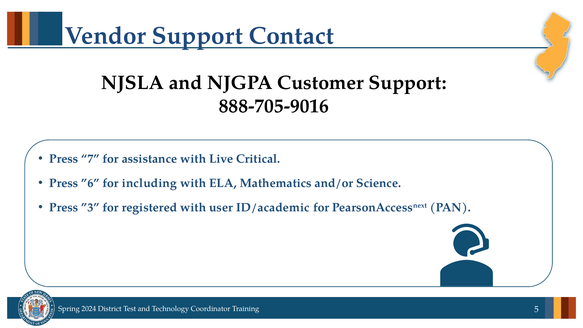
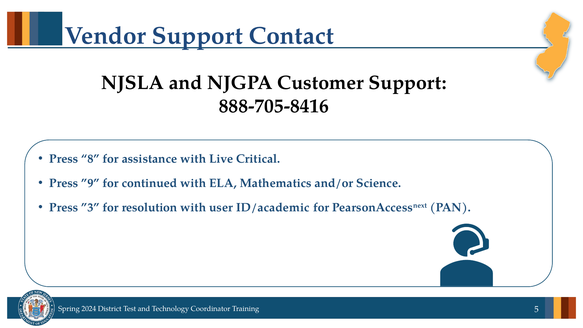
888-705-9016: 888-705-9016 -> 888-705-8416
7: 7 -> 8
”6: ”6 -> ”9
including: including -> continued
registered: registered -> resolution
